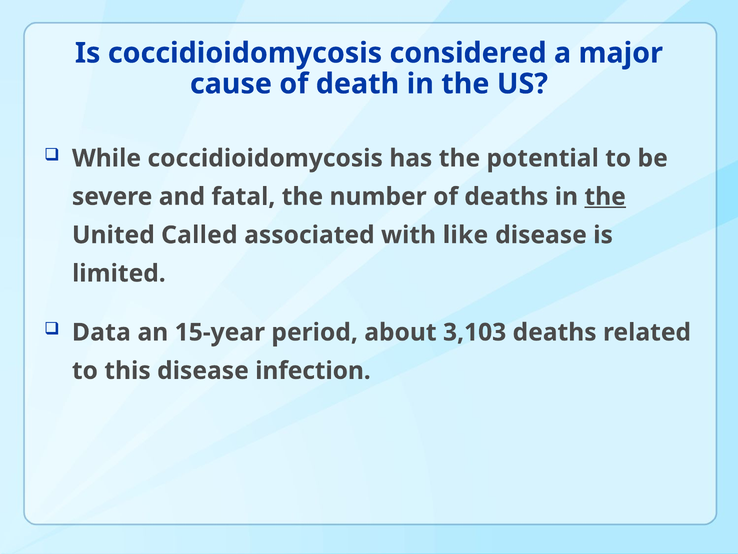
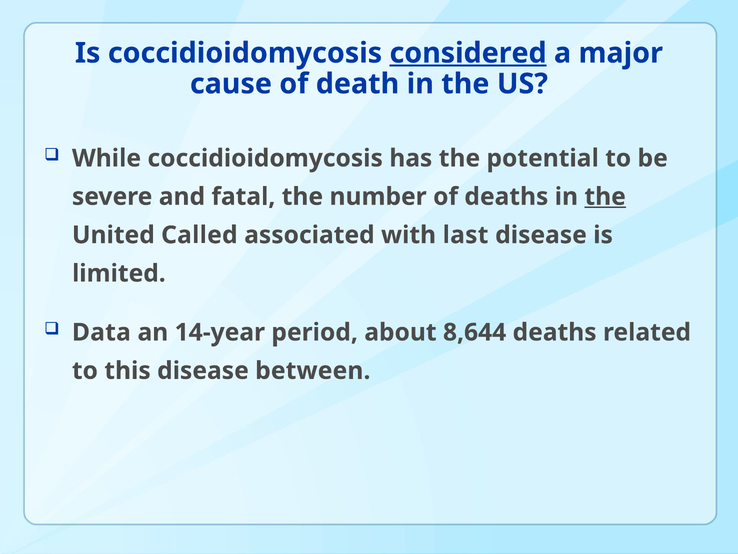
considered underline: none -> present
like: like -> last
15-year: 15-year -> 14-year
3,103: 3,103 -> 8,644
infection: infection -> between
